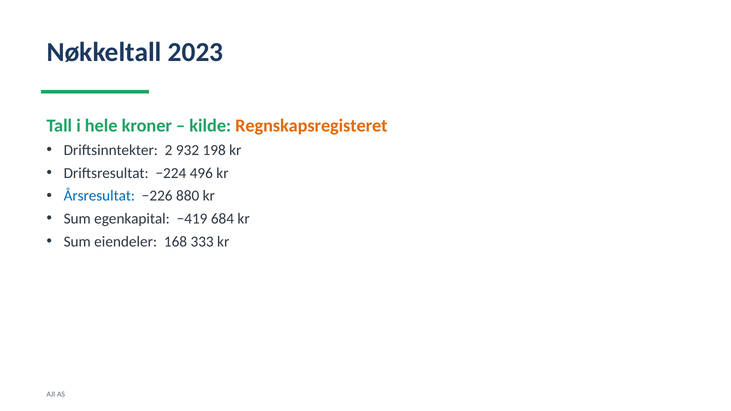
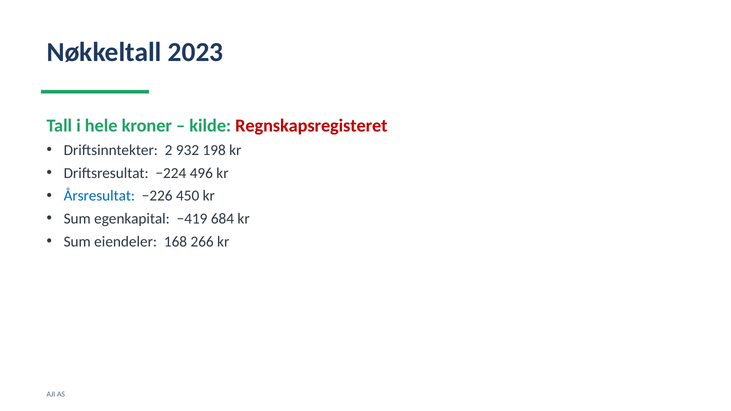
Regnskapsregisteret colour: orange -> red
880: 880 -> 450
333: 333 -> 266
